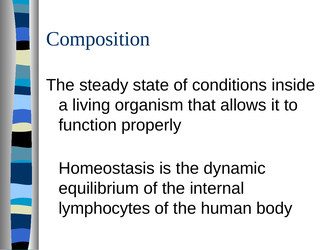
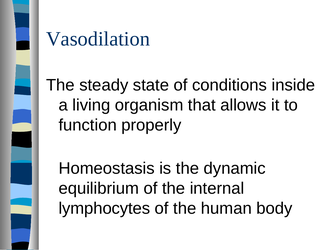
Composition: Composition -> Vasodilation
